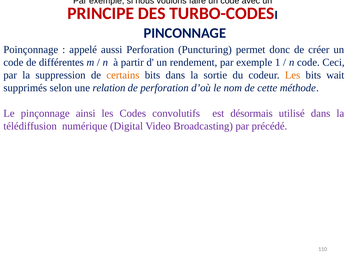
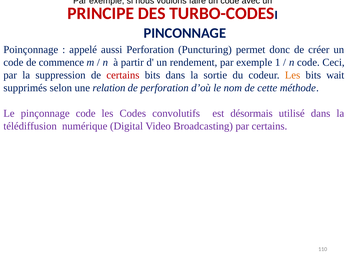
différentes: différentes -> commence
certains at (123, 75) colour: orange -> red
pinçonnage ainsi: ainsi -> code
par précédé: précédé -> certains
